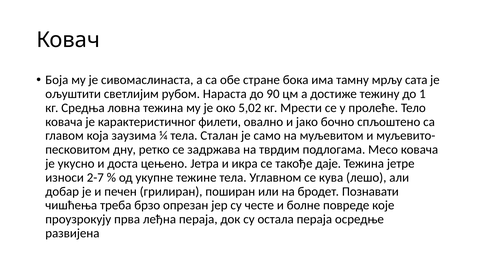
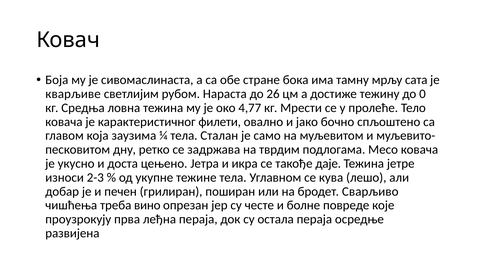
ољуштити: ољуштити -> кварљиве
90: 90 -> 26
1: 1 -> 0
5,02: 5,02 -> 4,77
2-7: 2-7 -> 2-3
Познавати: Познавати -> Сварљиво
брзо: брзо -> вино
